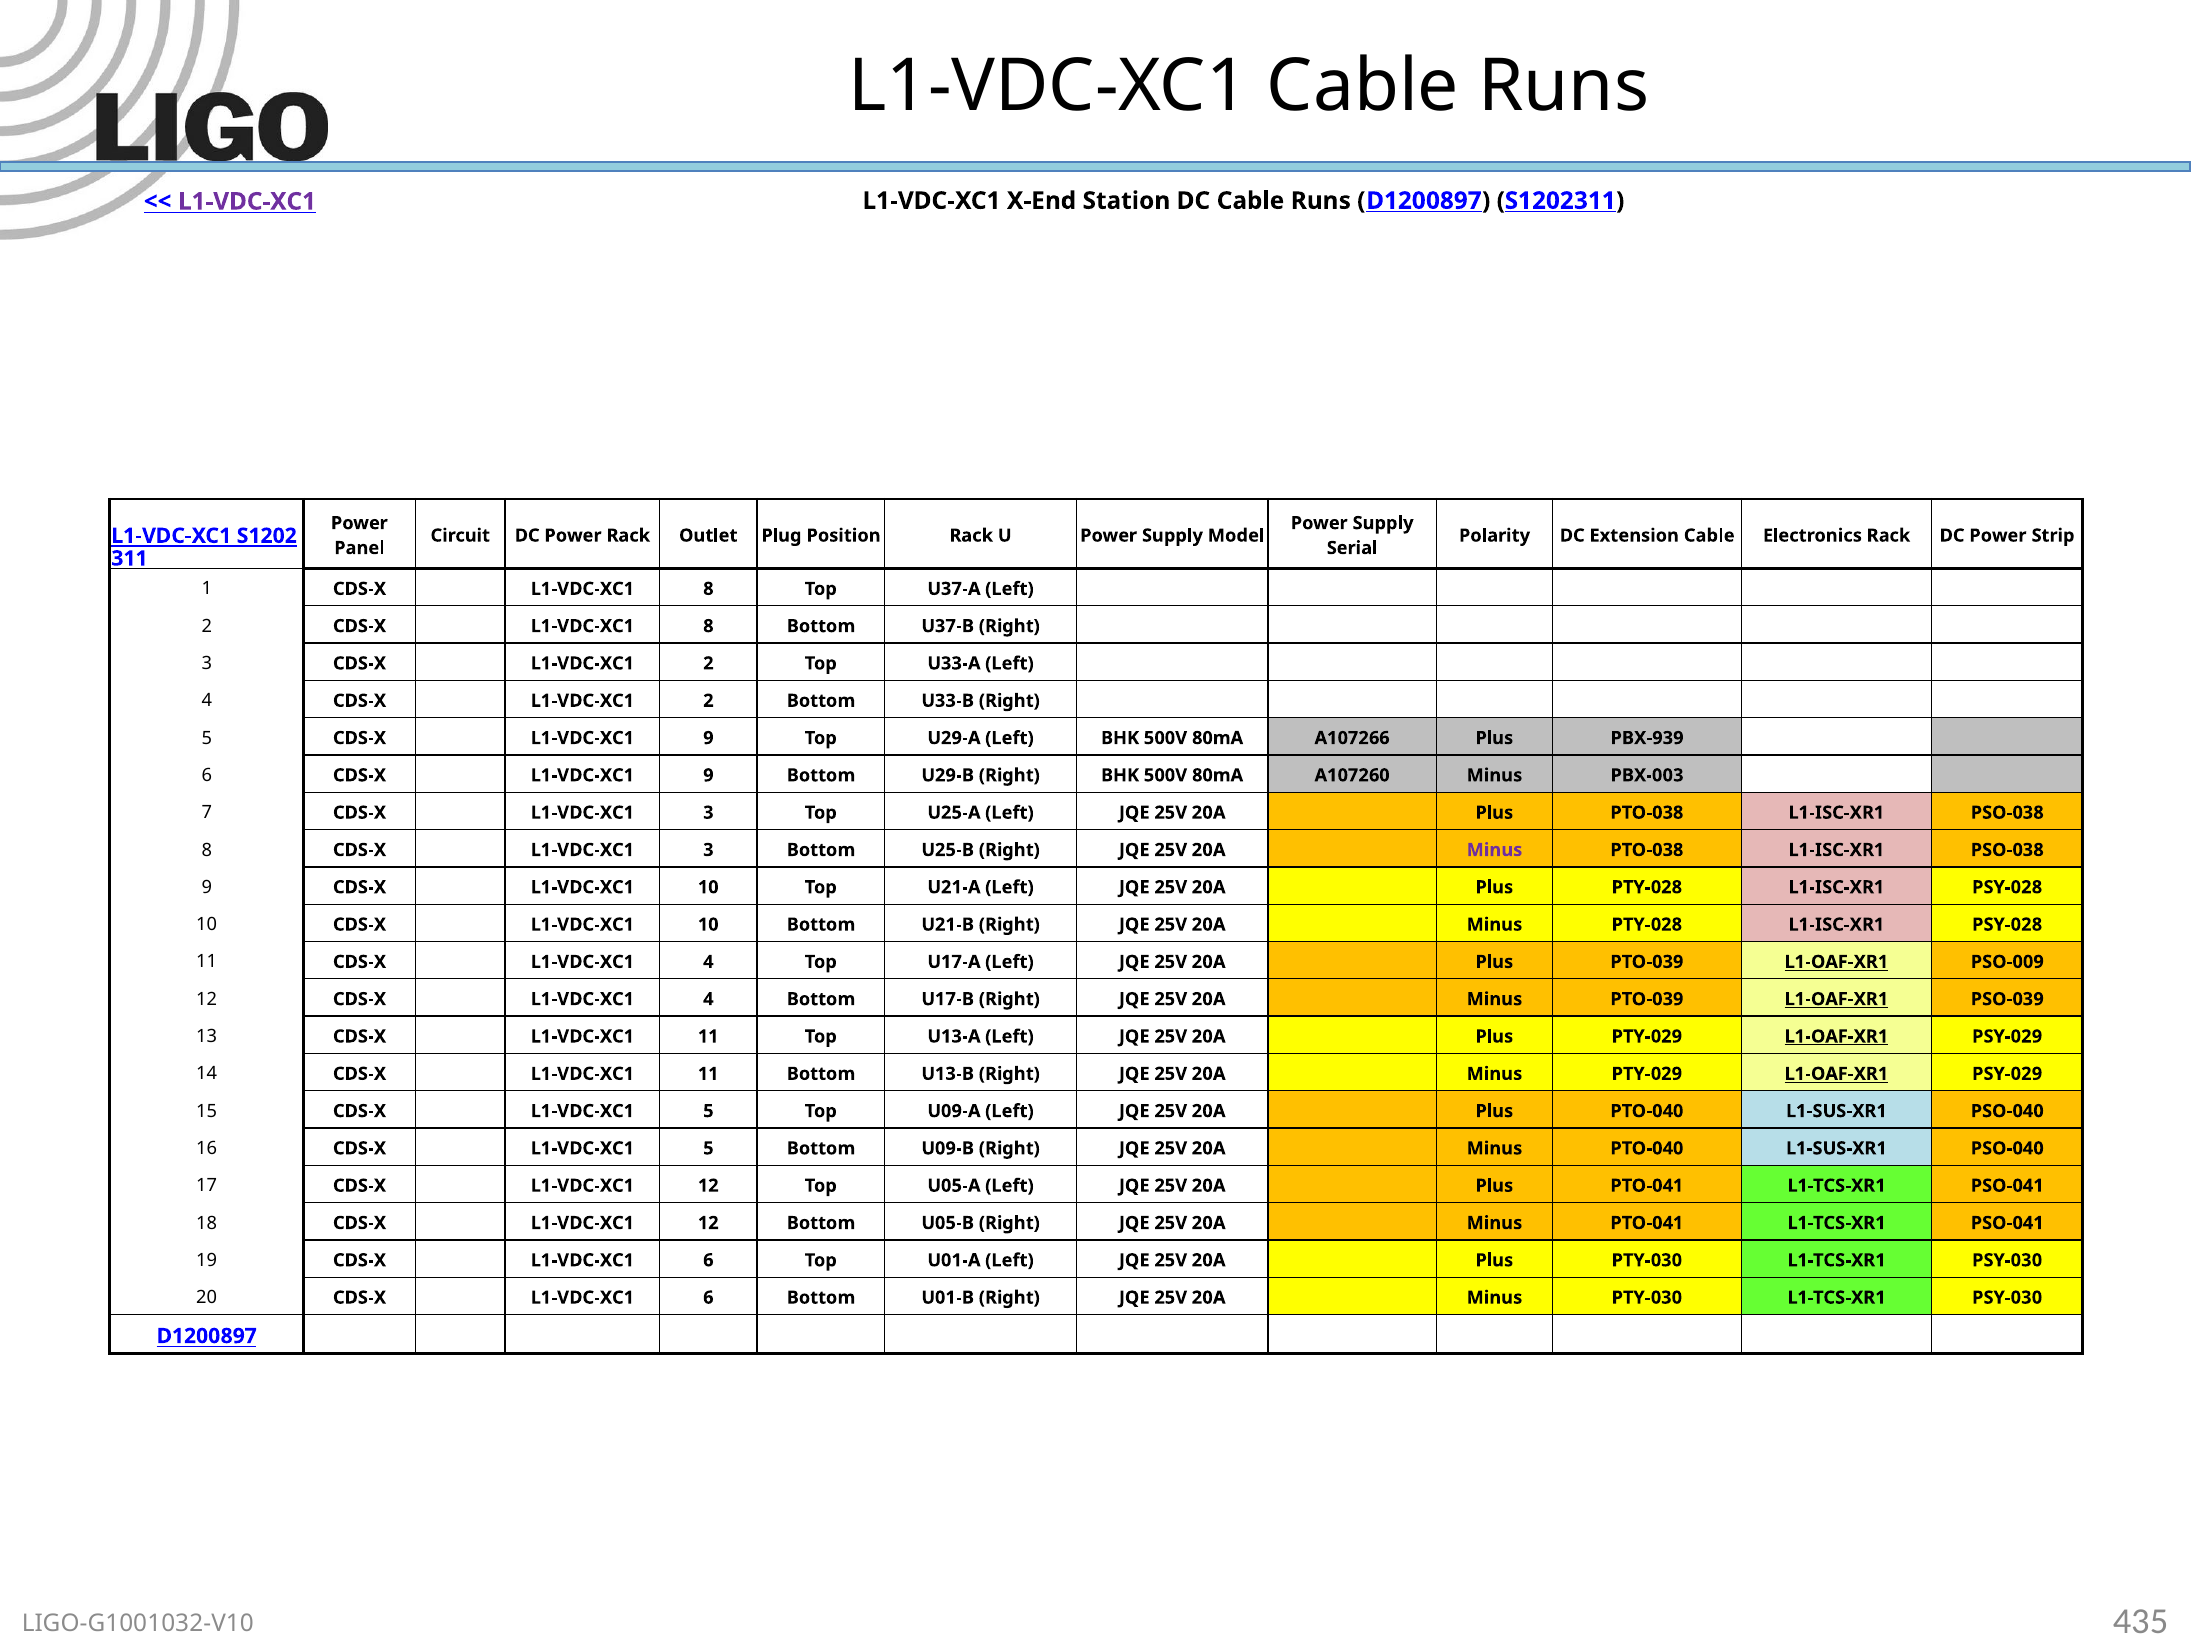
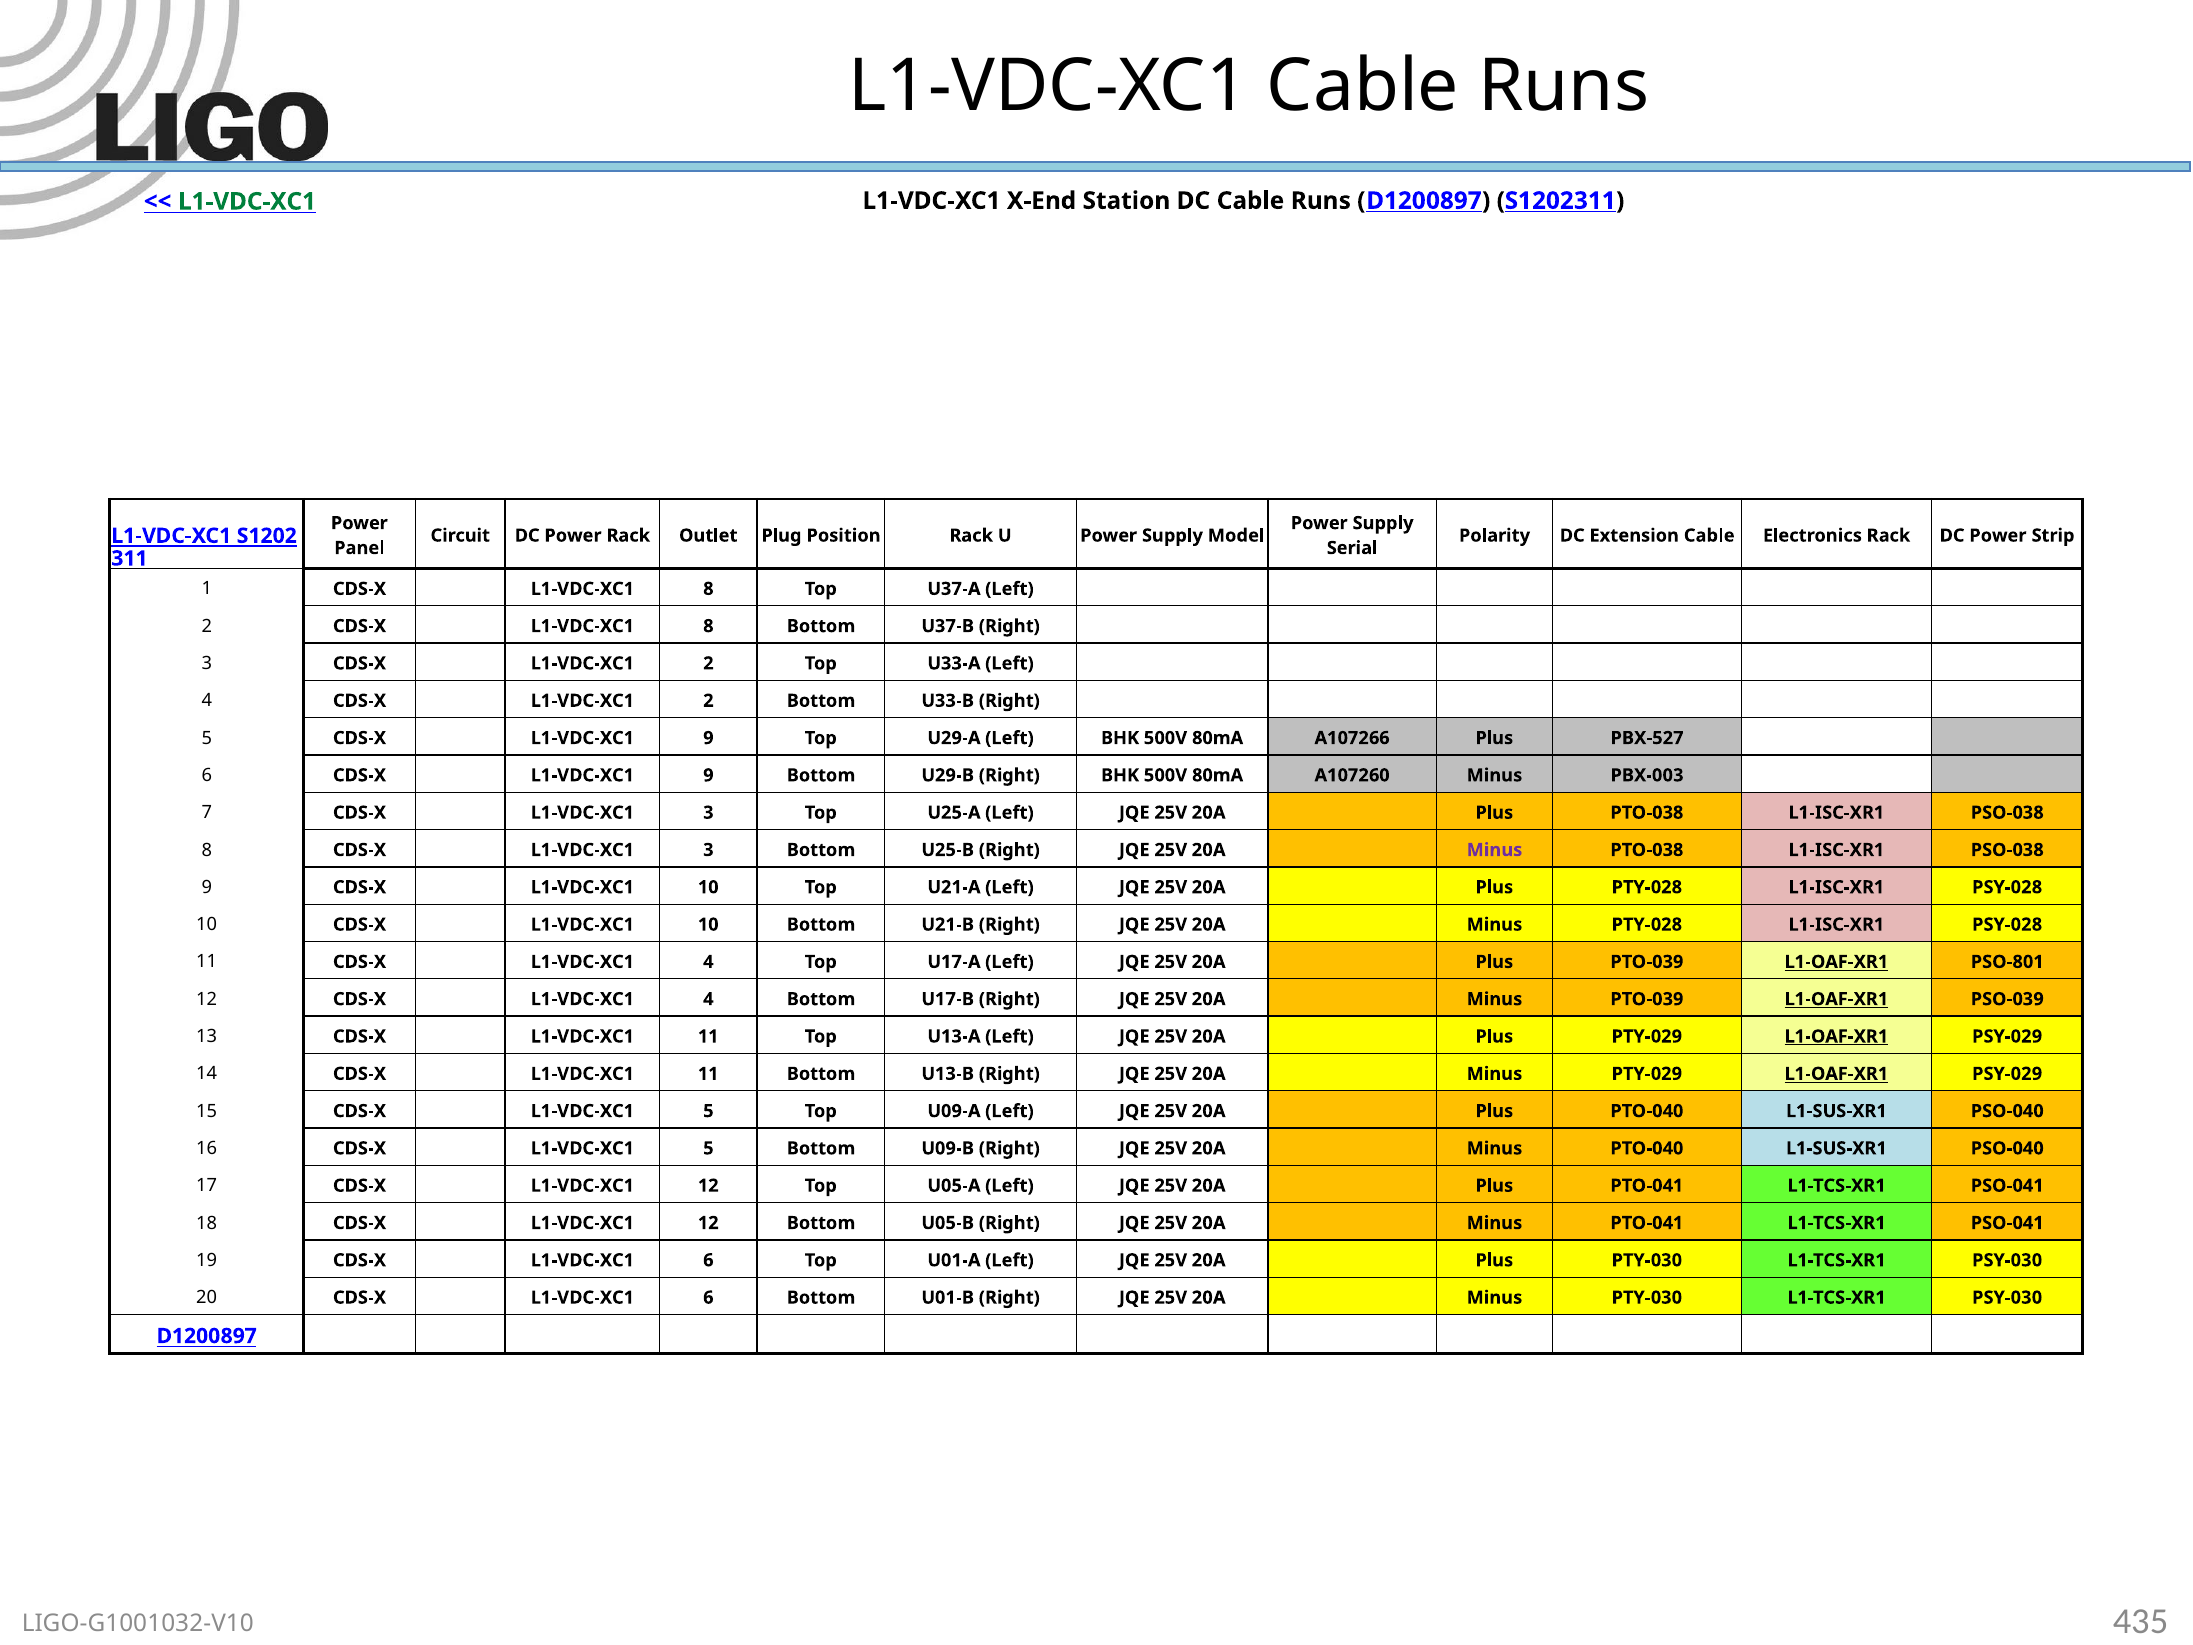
L1-VDC-XC1 at (247, 202) colour: purple -> green
PBX-939: PBX-939 -> PBX-527
PSO-009: PSO-009 -> PSO-801
